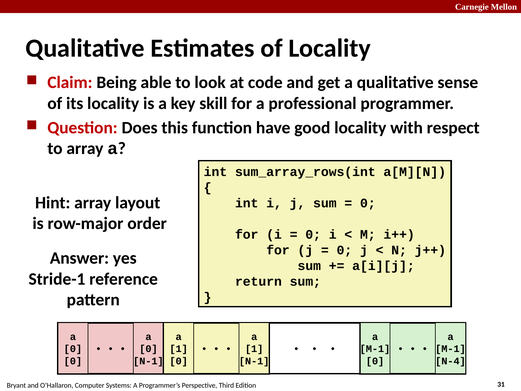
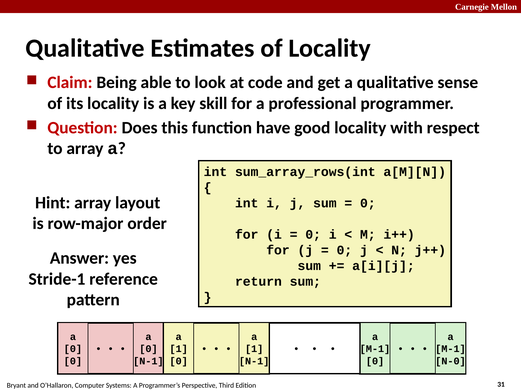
N-4: N-4 -> N-0
